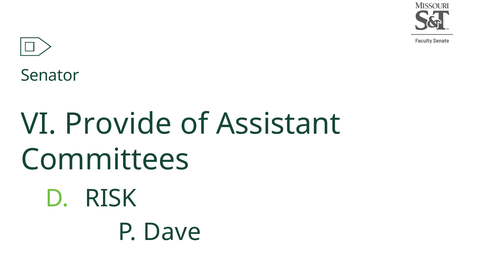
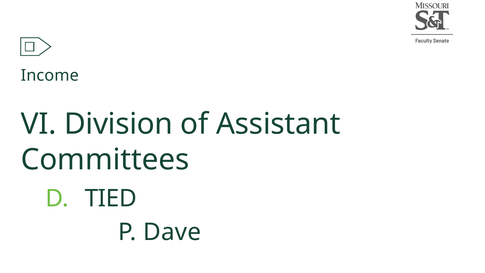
Senator: Senator -> Income
Provide: Provide -> Division
RISK: RISK -> TIED
